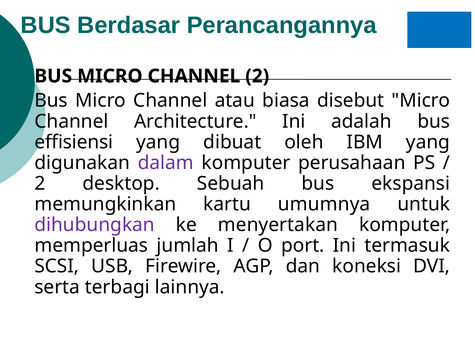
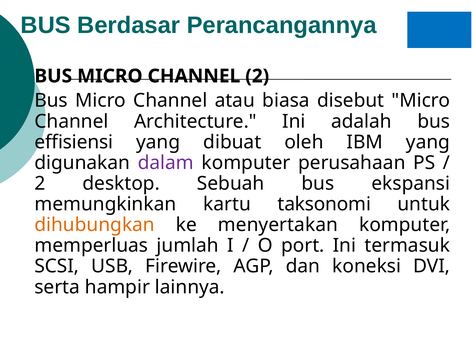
umumnya: umumnya -> taksonomi
dihubungkan colour: purple -> orange
terbagi: terbagi -> hampir
